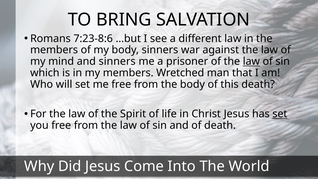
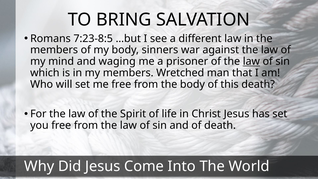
7:23-8:6: 7:23-8:6 -> 7:23-8:5
and sinners: sinners -> waging
set at (280, 114) underline: present -> none
